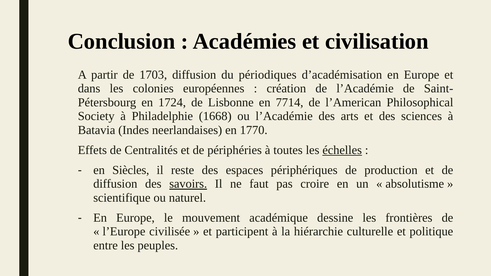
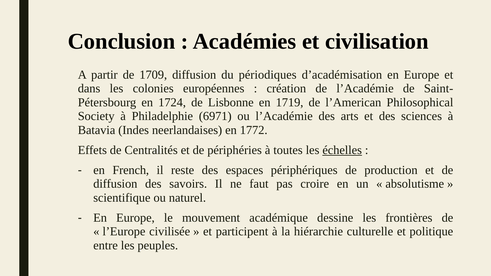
1703: 1703 -> 1709
7714: 7714 -> 1719
1668: 1668 -> 6971
1770: 1770 -> 1772
Siècles: Siècles -> French
savoirs underline: present -> none
